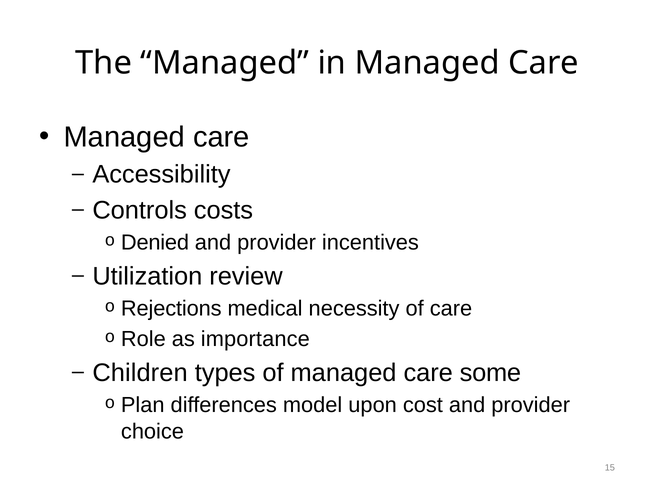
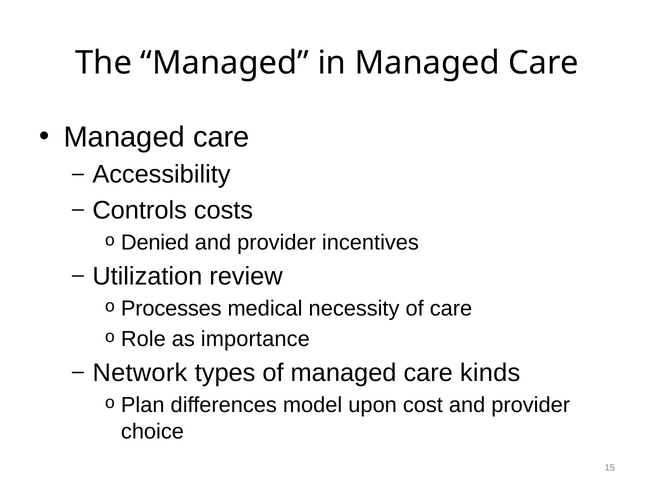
Rejections: Rejections -> Processes
Children: Children -> Network
some: some -> kinds
